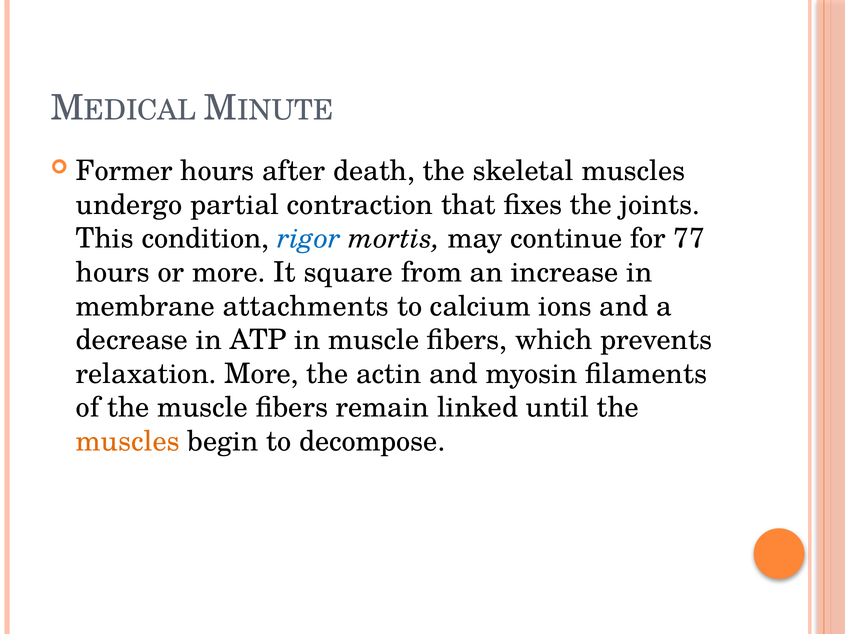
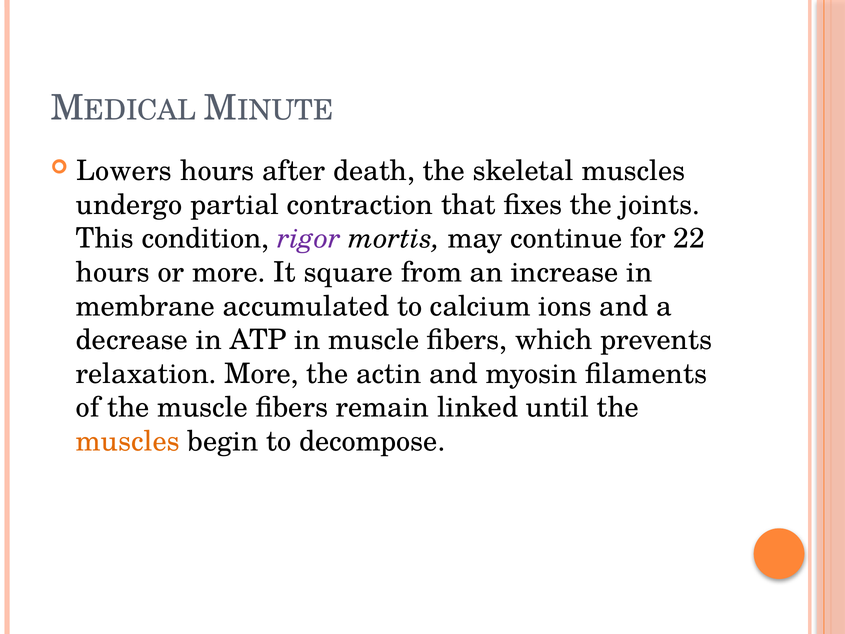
Former: Former -> Lowers
rigor colour: blue -> purple
77: 77 -> 22
attachments: attachments -> accumulated
